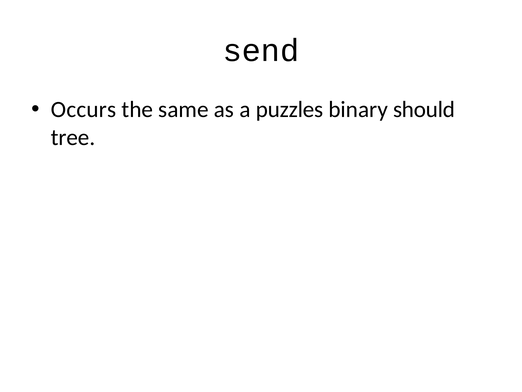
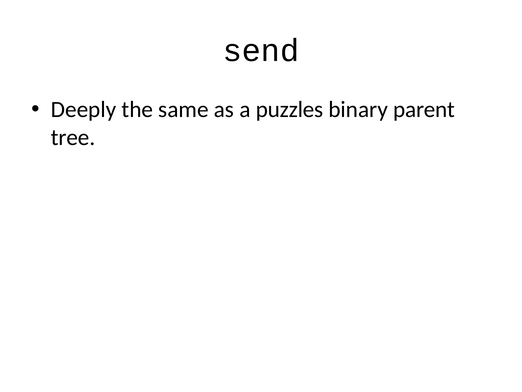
Occurs: Occurs -> Deeply
should: should -> parent
